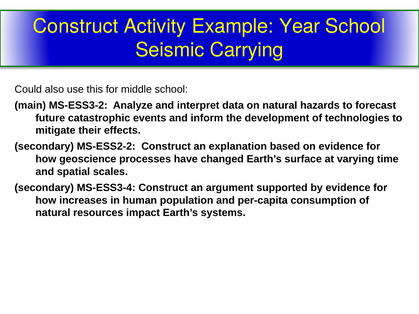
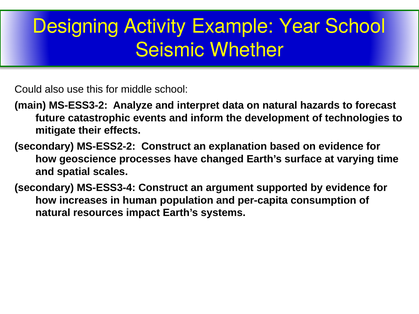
Construct at (76, 26): Construct -> Designing
Carrying: Carrying -> Whether
